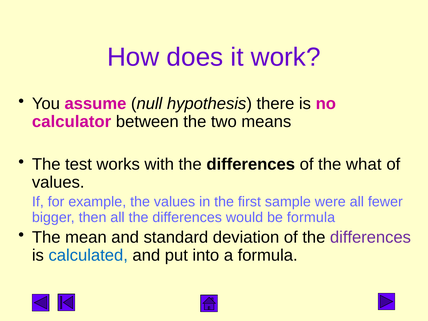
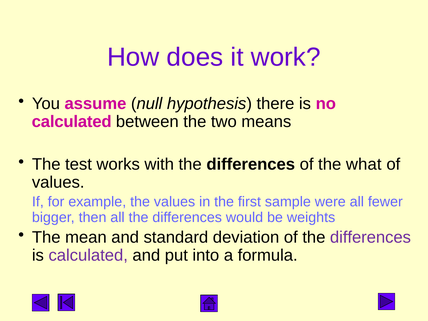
calculator at (72, 122): calculator -> calculated
be formula: formula -> weights
calculated at (88, 255) colour: blue -> purple
